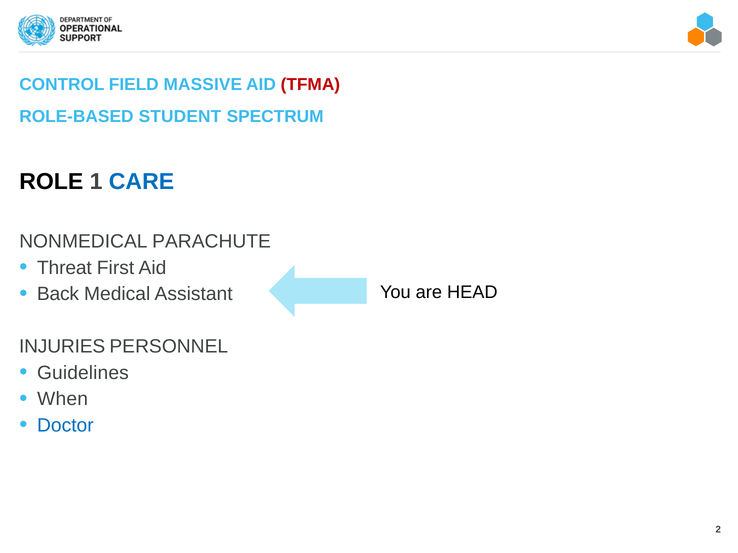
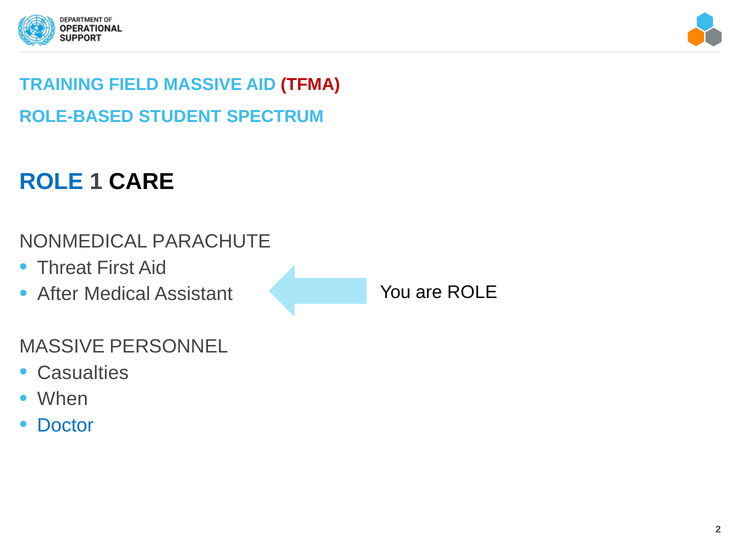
CONTROL: CONTROL -> TRAINING
ROLE at (51, 182) colour: black -> blue
CARE colour: blue -> black
Back: Back -> After
are HEAD: HEAD -> ROLE
INJURIES at (62, 347): INJURIES -> MASSIVE
Guidelines: Guidelines -> Casualties
